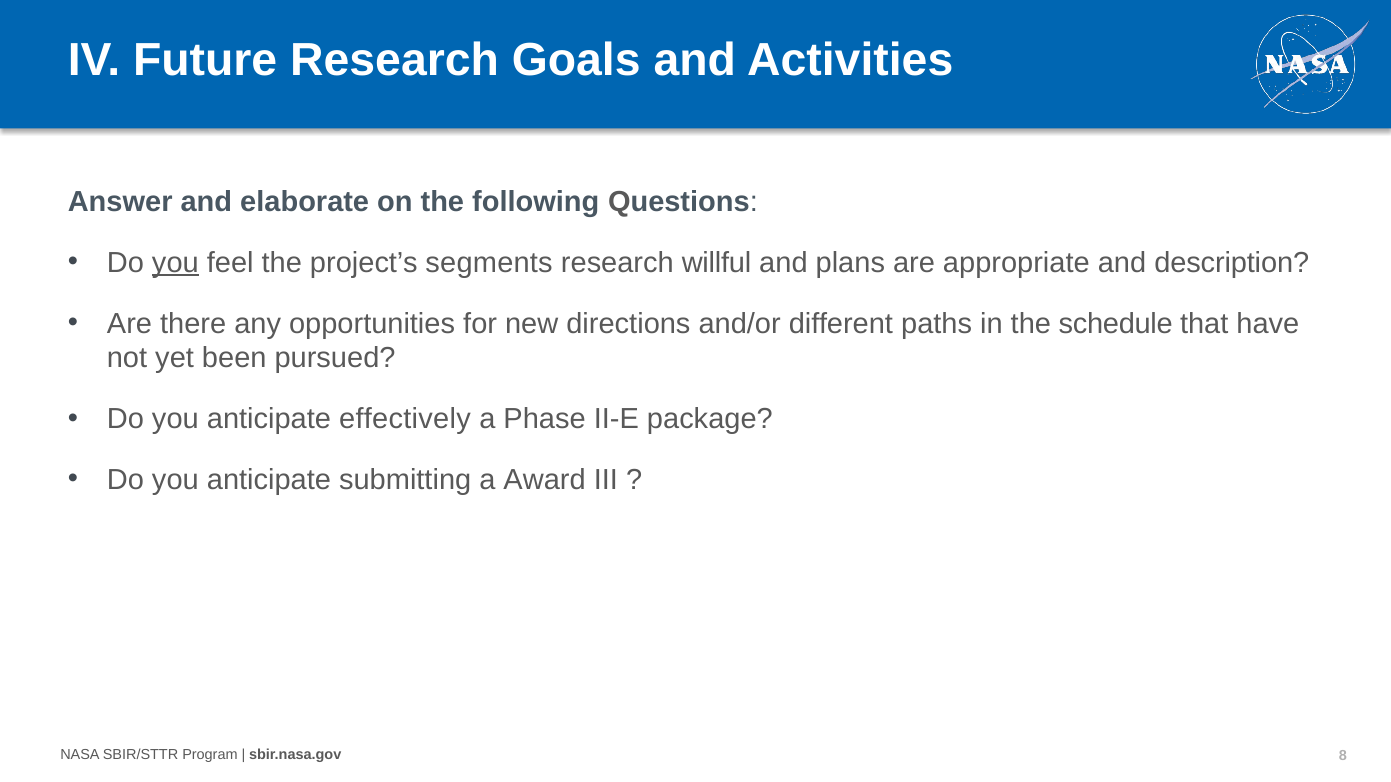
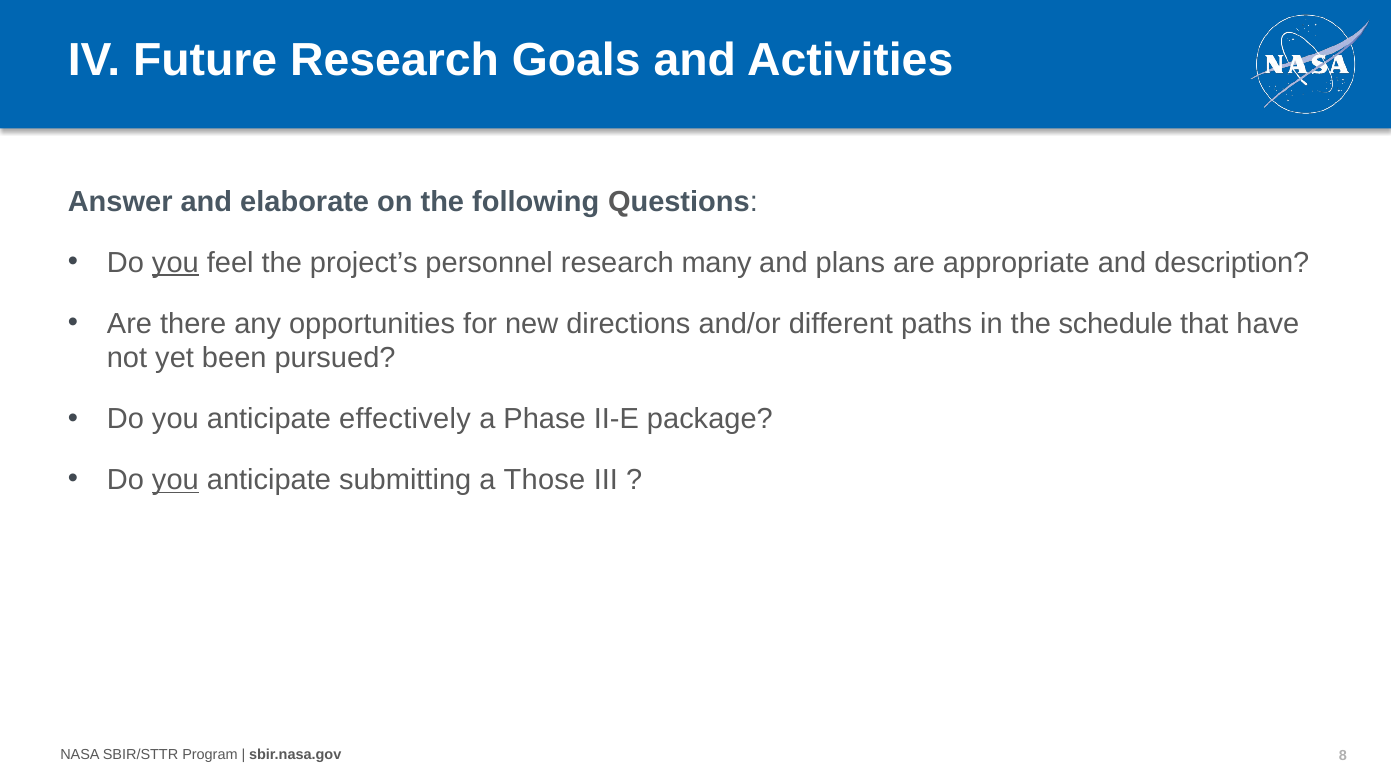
segments: segments -> personnel
willful: willful -> many
you at (175, 480) underline: none -> present
Award: Award -> Those
